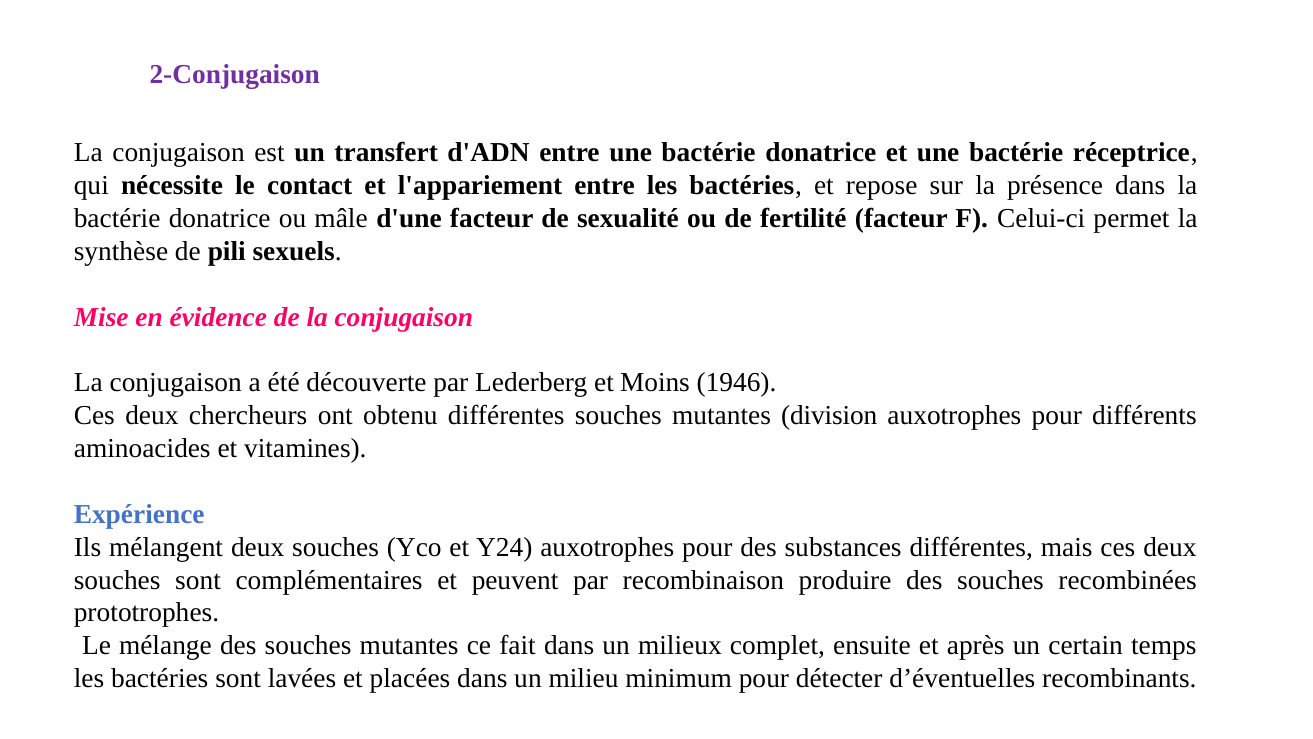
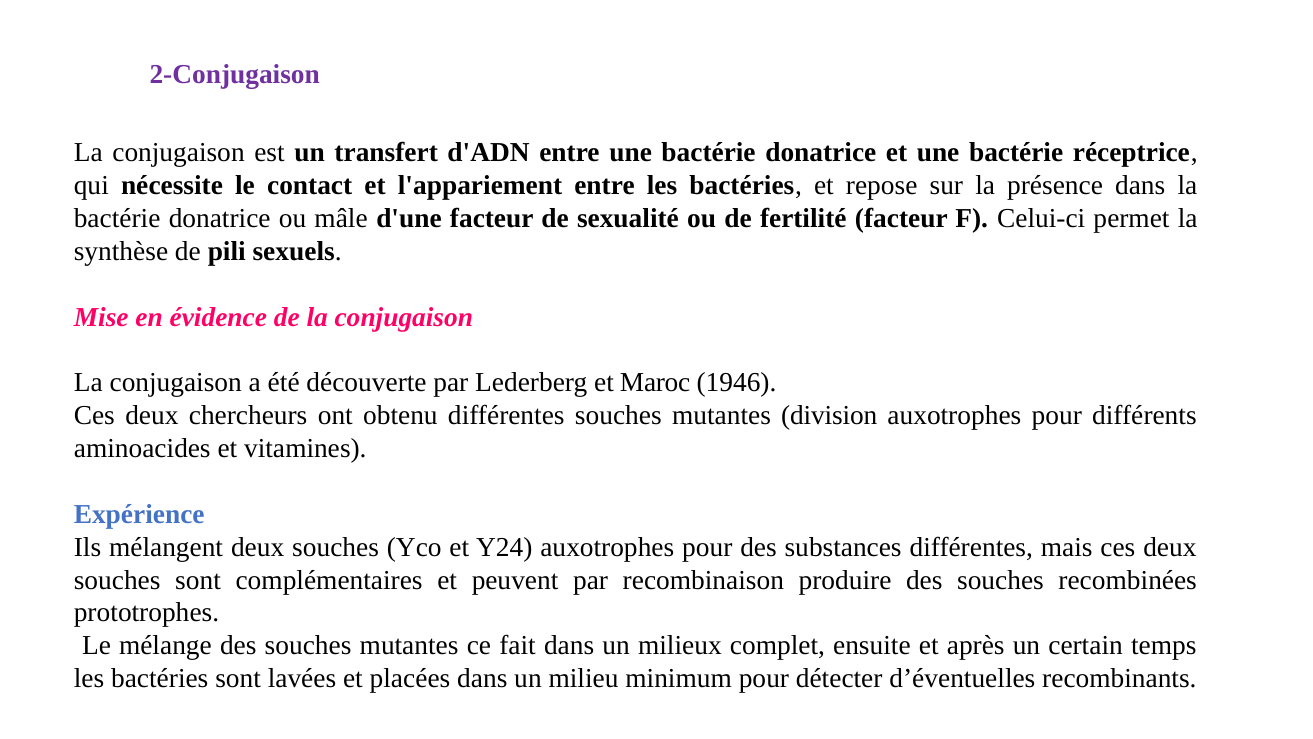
Moins: Moins -> Maroc
